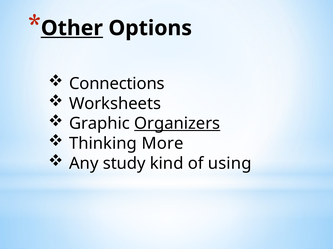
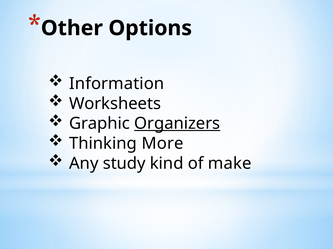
Other underline: present -> none
Connections: Connections -> Information
using: using -> make
